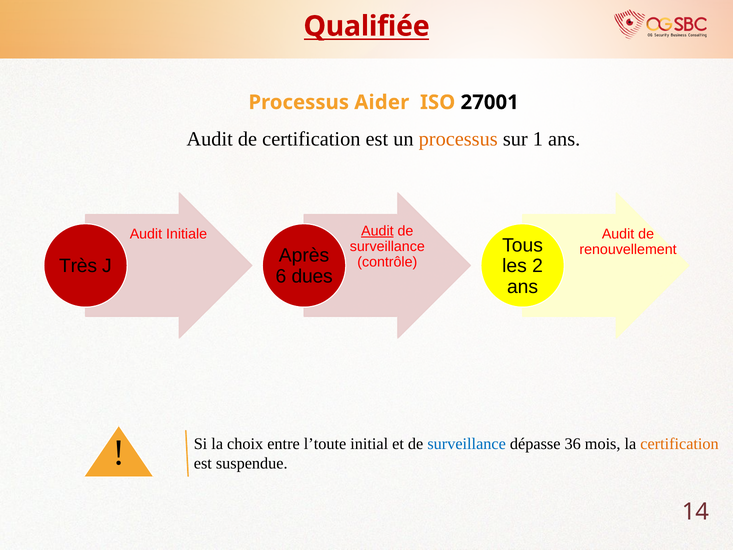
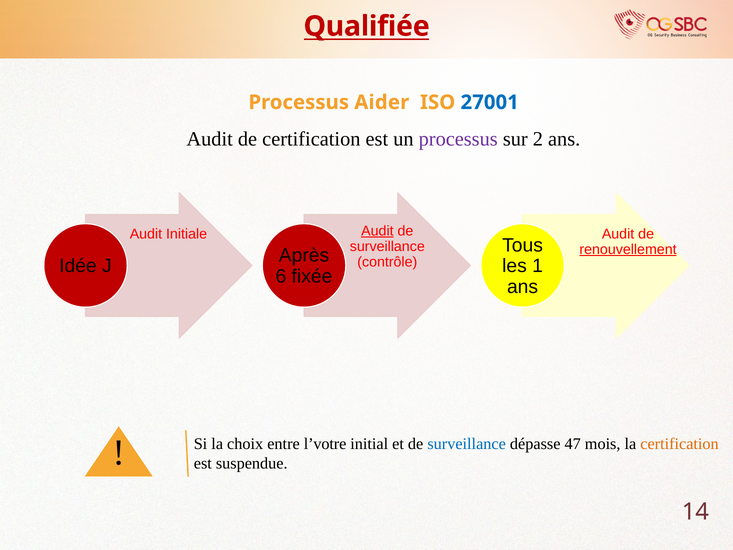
27001 colour: black -> blue
processus at (458, 139) colour: orange -> purple
1: 1 -> 2
renouvellement underline: none -> present
Très: Très -> Idée
2: 2 -> 1
dues: dues -> fixée
l’toute: l’toute -> l’votre
36: 36 -> 47
